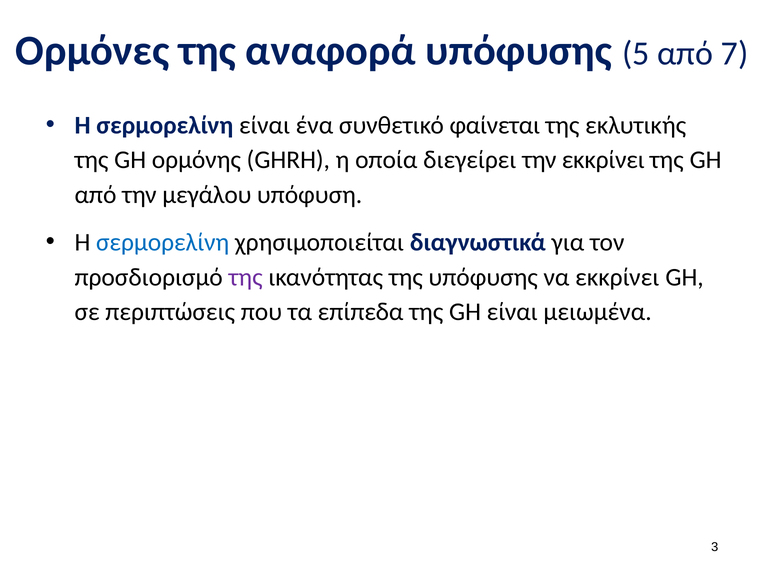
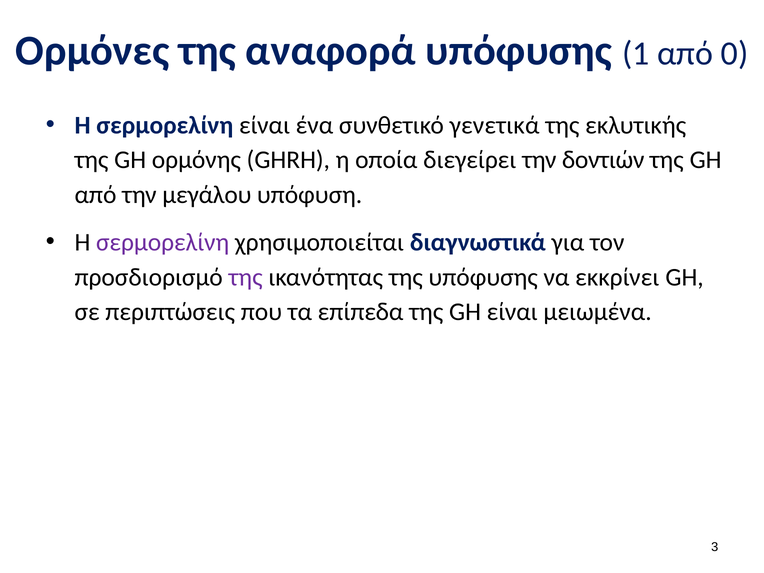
5: 5 -> 1
7: 7 -> 0
φαίνεται: φαίνεται -> γενετικά
την εκκρίνει: εκκρίνει -> δοντιών
σερμορελίνη at (163, 242) colour: blue -> purple
